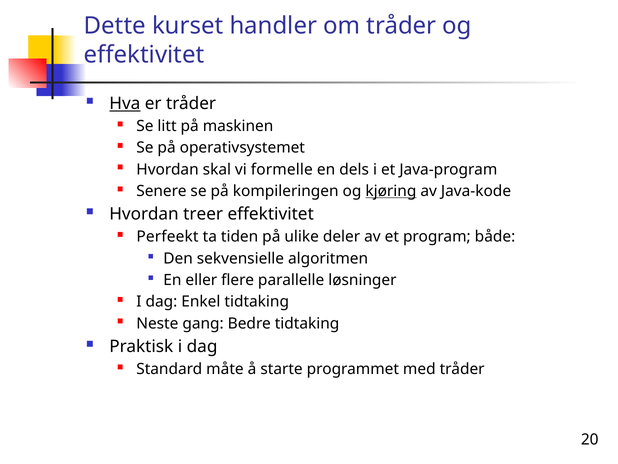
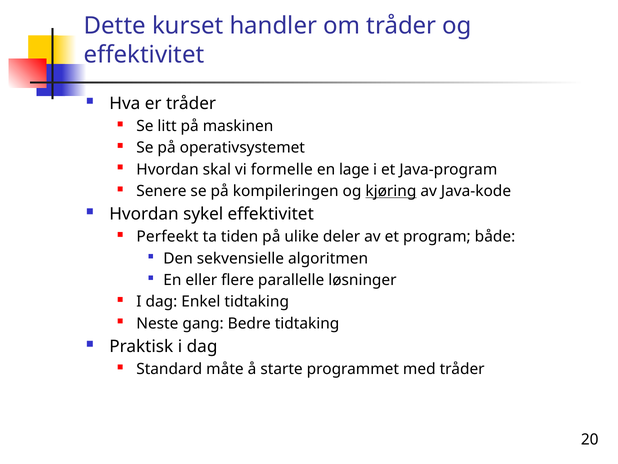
Hva underline: present -> none
dels: dels -> lage
treer: treer -> sykel
